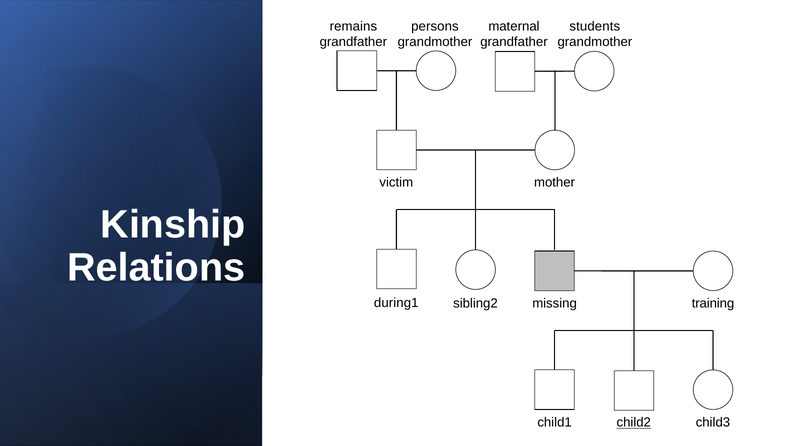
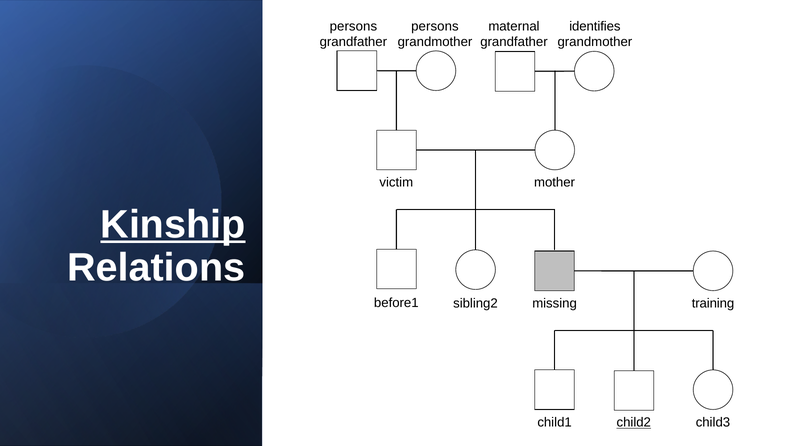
remains at (353, 26): remains -> persons
students: students -> identifies
Kinship underline: none -> present
during1: during1 -> before1
